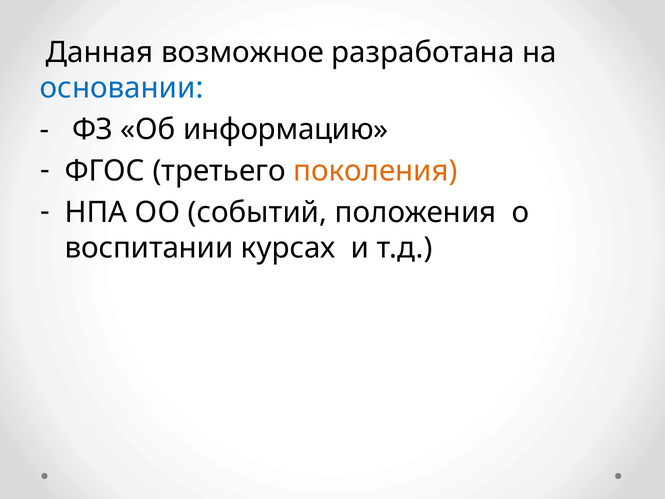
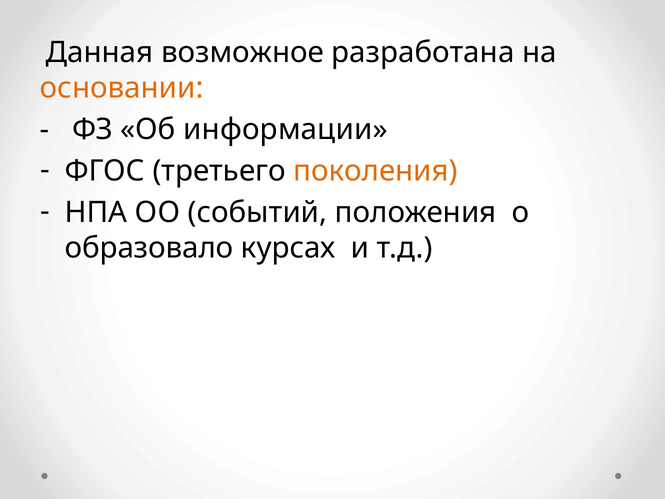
основании colour: blue -> orange
информацию: информацию -> информации
воспитании: воспитании -> образовало
